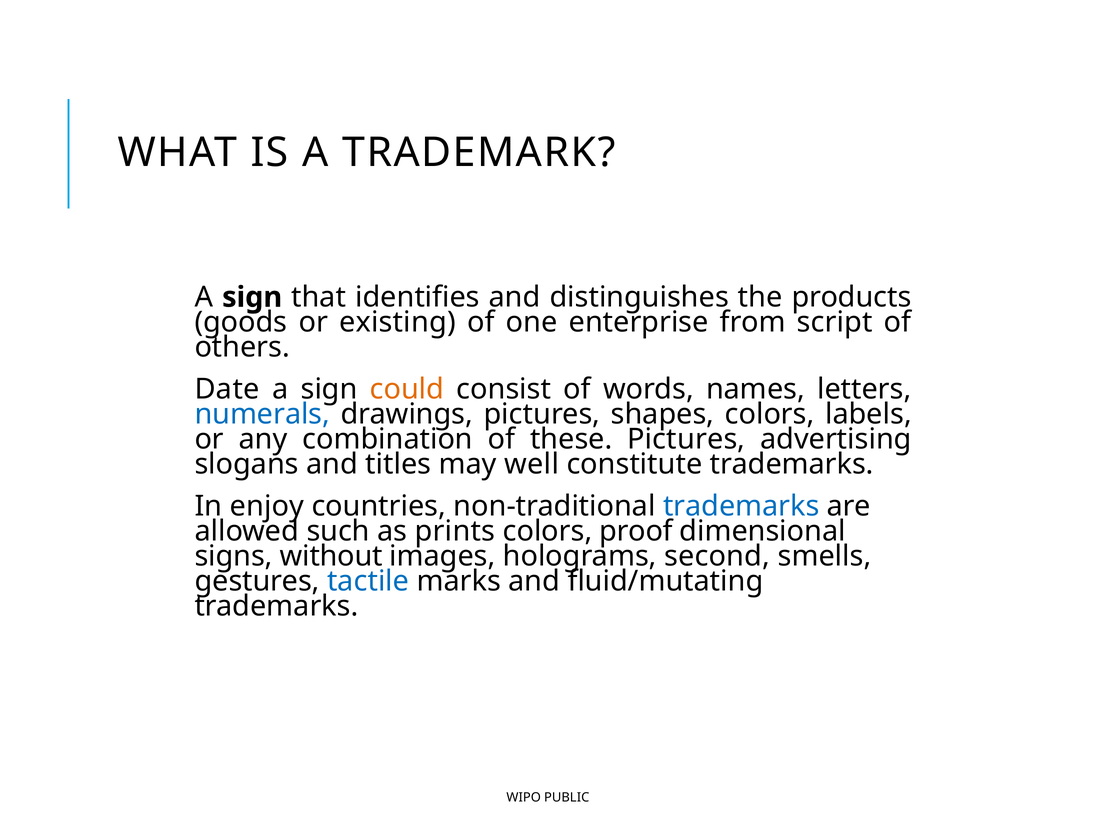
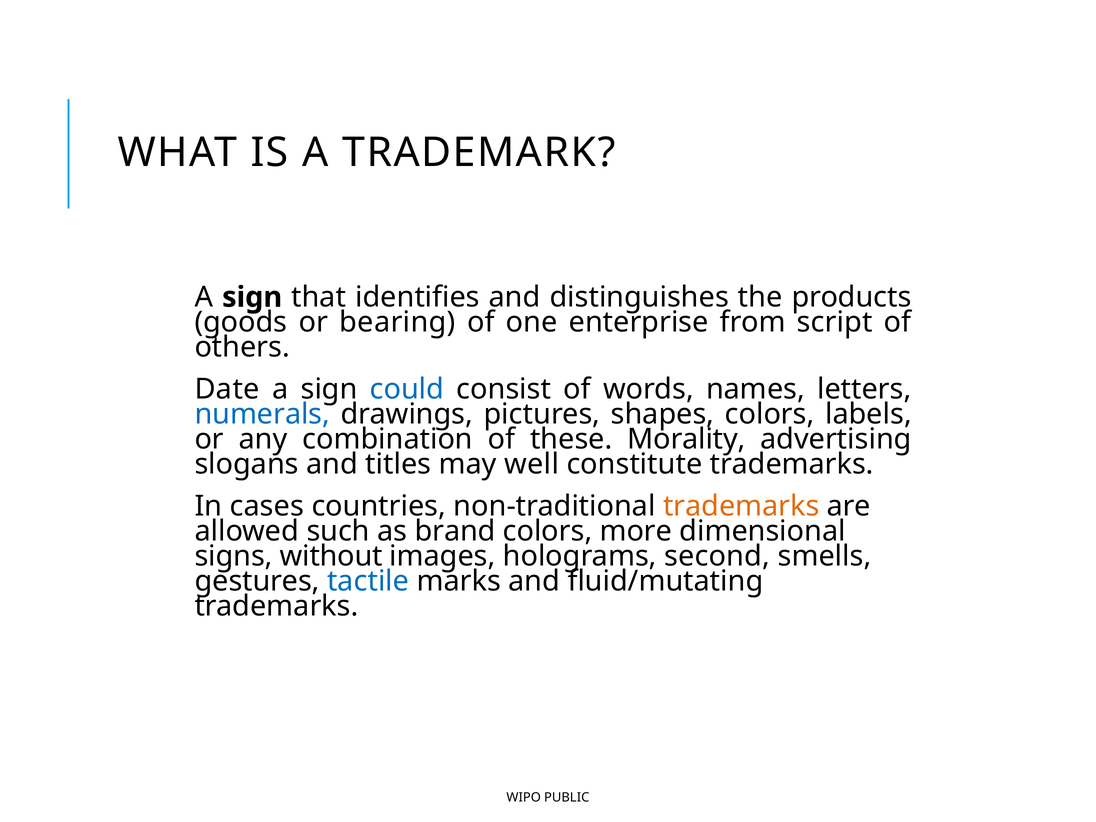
existing: existing -> bearing
could colour: orange -> blue
these Pictures: Pictures -> Morality
enjoy: enjoy -> cases
trademarks at (741, 506) colour: blue -> orange
prints: prints -> brand
proof: proof -> more
